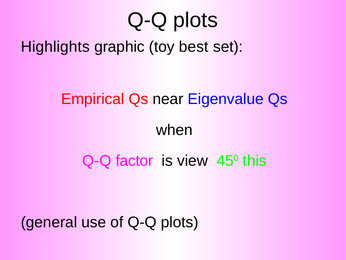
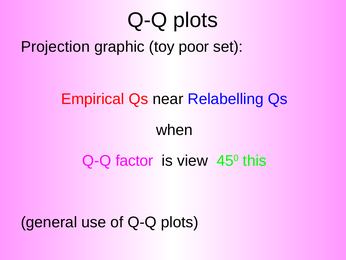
Highlights: Highlights -> Projection
best: best -> poor
Eigenvalue: Eigenvalue -> Relabelling
